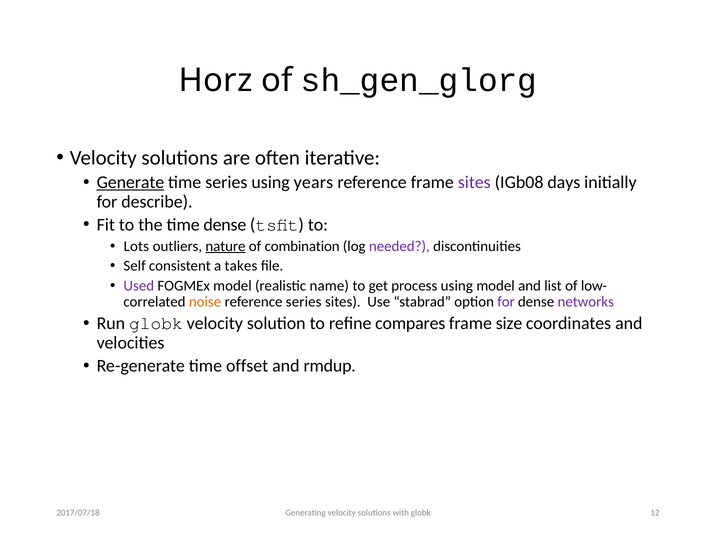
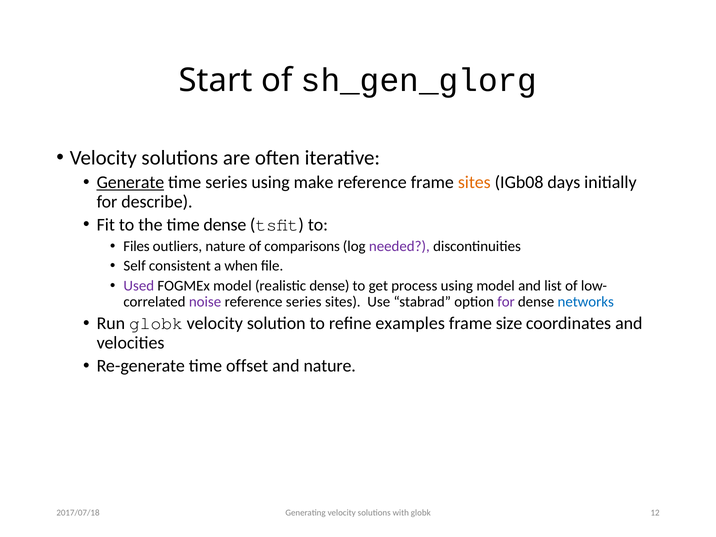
Horz: Horz -> Start
years: years -> make
sites at (474, 182) colour: purple -> orange
Lots: Lots -> Files
nature at (225, 246) underline: present -> none
combination: combination -> comparisons
takes: takes -> when
realistic name: name -> dense
noise colour: orange -> purple
networks colour: purple -> blue
compares: compares -> examples
and rmdup: rmdup -> nature
